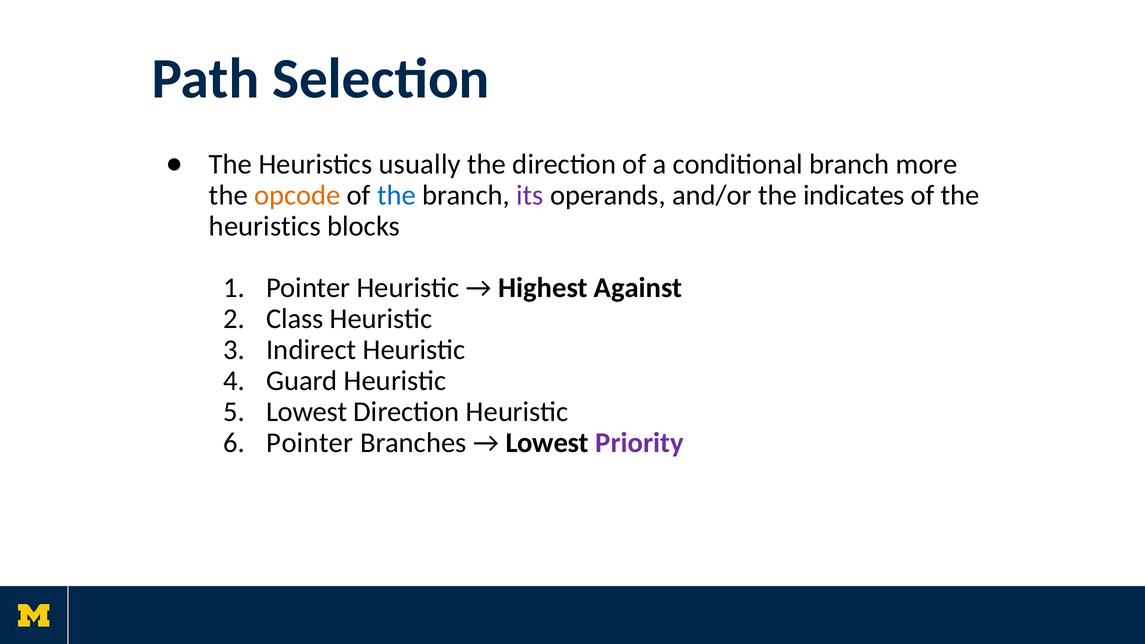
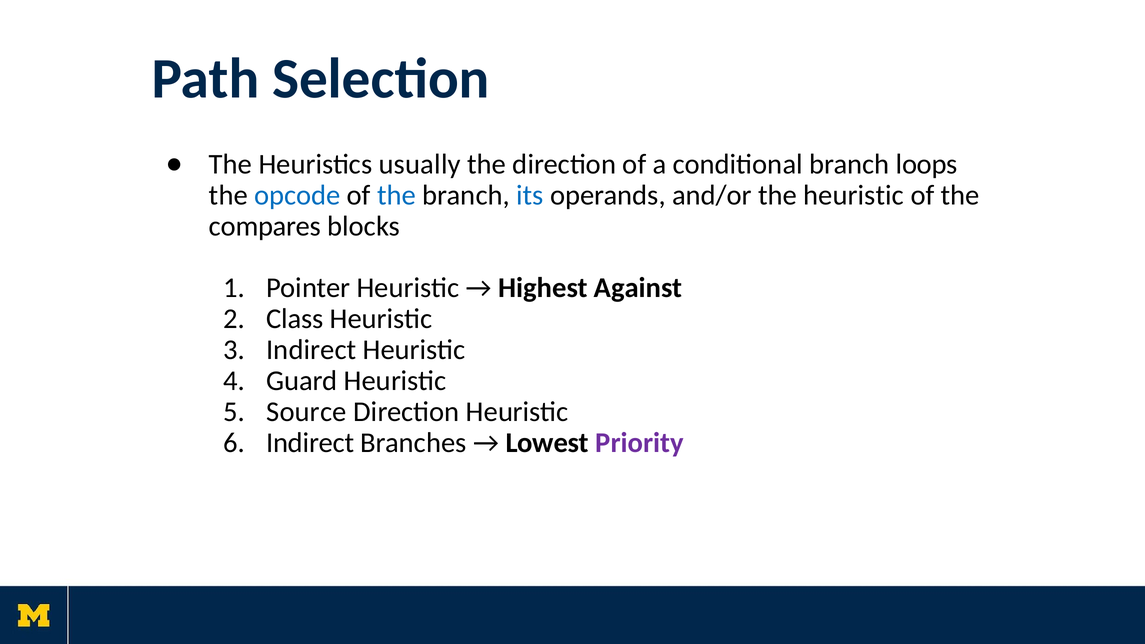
more: more -> loops
opcode colour: orange -> blue
its colour: purple -> blue
the indicates: indicates -> heuristic
heuristics at (265, 226): heuristics -> compares
Lowest at (307, 412): Lowest -> Source
Pointer at (310, 443): Pointer -> Indirect
